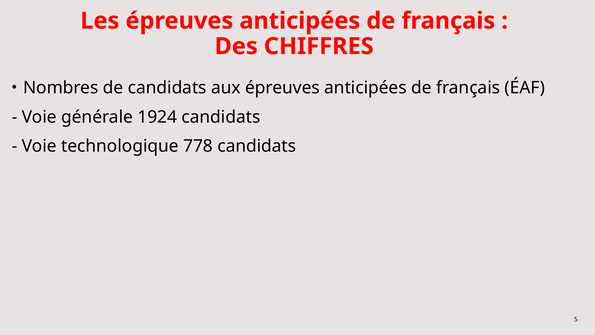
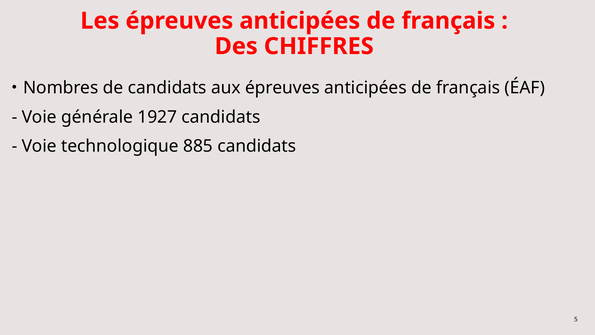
1924: 1924 -> 1927
778: 778 -> 885
